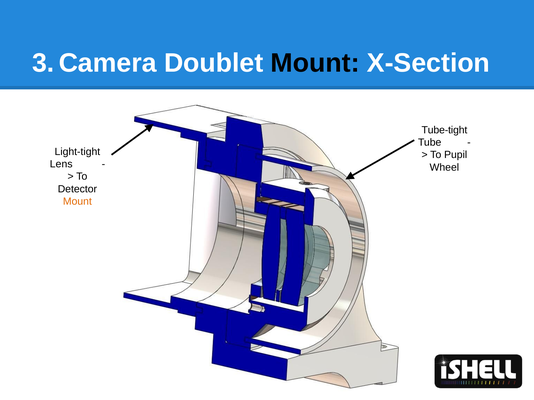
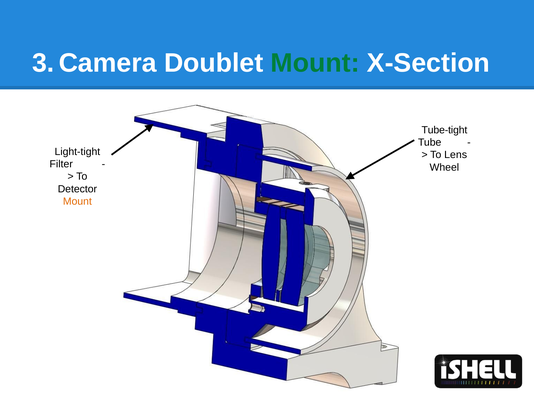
Mount at (315, 63) colour: black -> green
Pupil: Pupil -> Lens
Lens: Lens -> Filter
